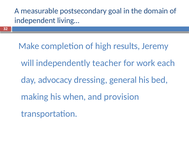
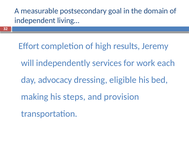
Make: Make -> Effort
teacher: teacher -> services
general: general -> eligible
when: when -> steps
